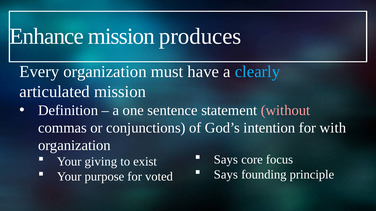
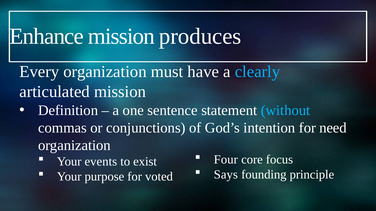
without colour: pink -> light blue
with: with -> need
Says at (226, 160): Says -> Four
giving: giving -> events
